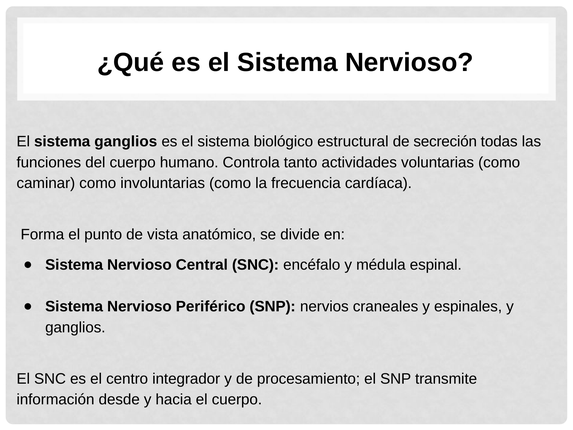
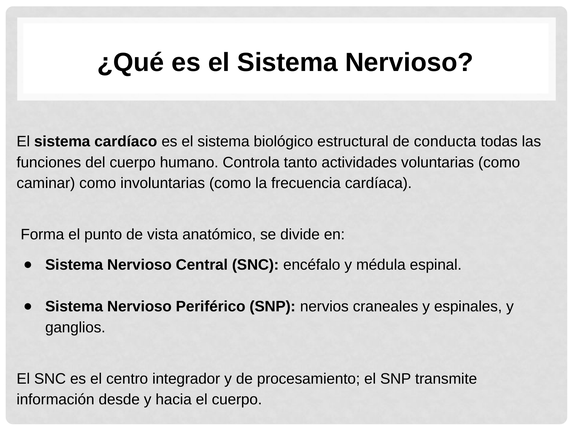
sistema ganglios: ganglios -> cardíaco
secreción: secreción -> conducta
